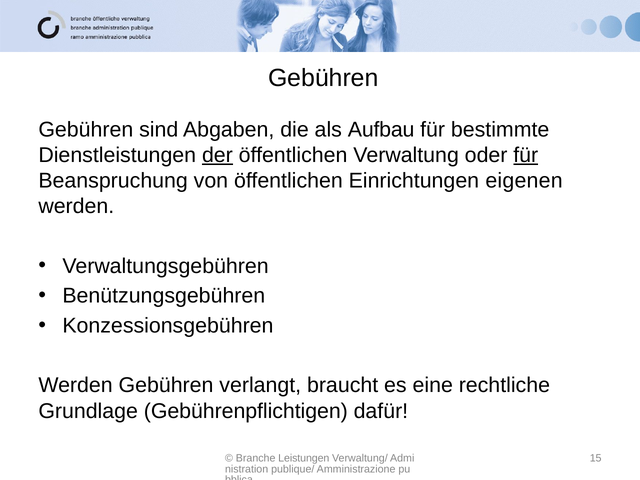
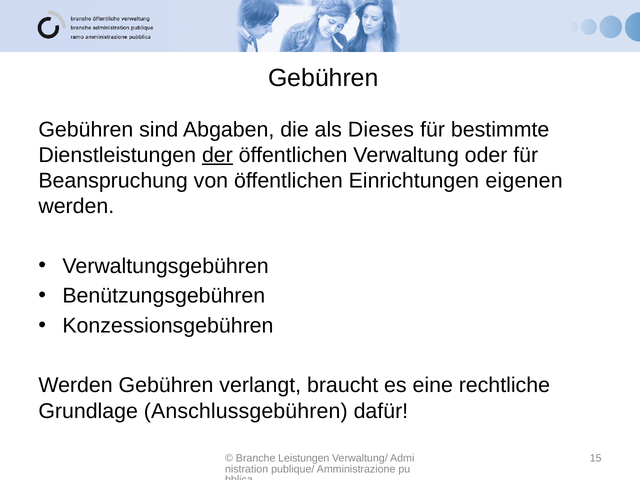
Aufbau: Aufbau -> Dieses
für at (526, 155) underline: present -> none
Gebührenpflichtigen: Gebührenpflichtigen -> Anschlussgebühren
